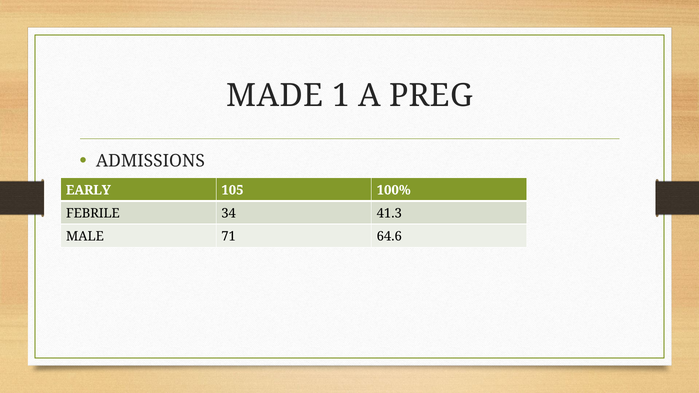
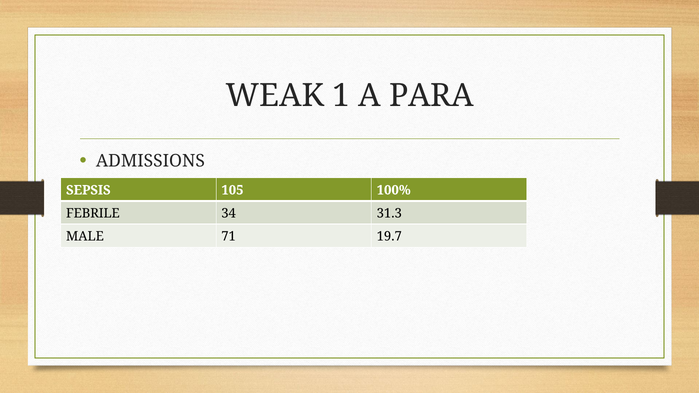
MADE: MADE -> WEAK
PREG: PREG -> PARA
EARLY: EARLY -> SEPSIS
41.3: 41.3 -> 31.3
64.6: 64.6 -> 19.7
